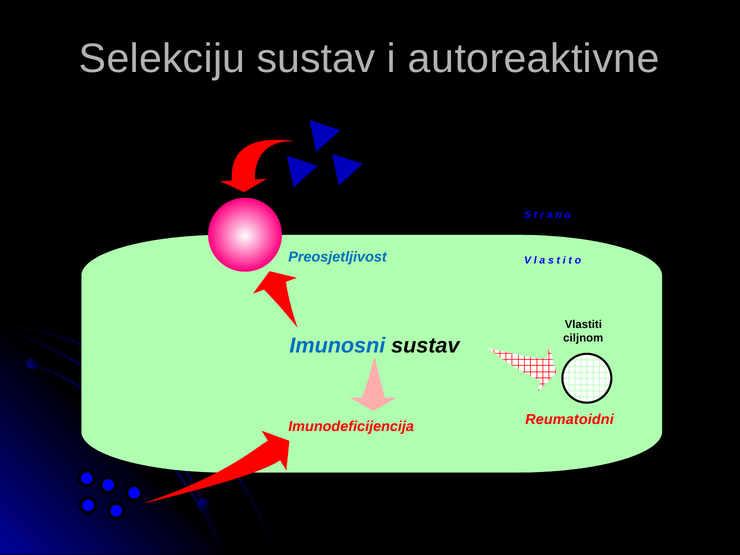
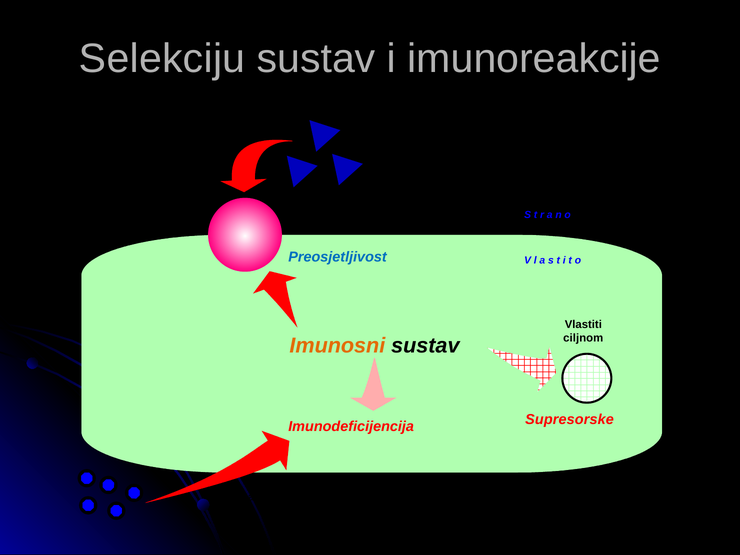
autoreaktivne: autoreaktivne -> imunoreakcije
Imunosni colour: blue -> orange
Reumatoidni: Reumatoidni -> Supresorske
